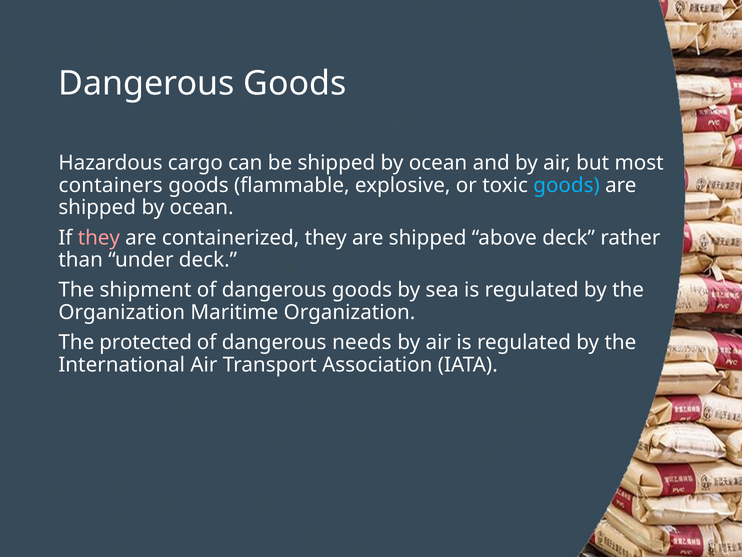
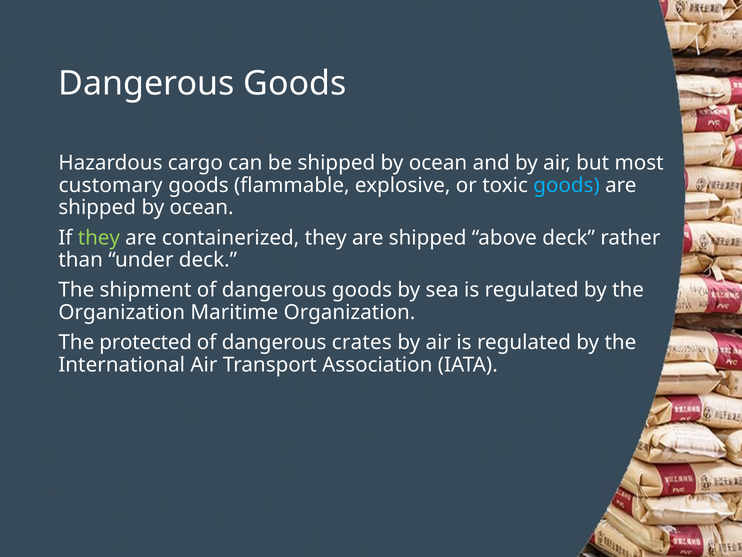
containers: containers -> customary
they at (99, 237) colour: pink -> light green
needs: needs -> crates
